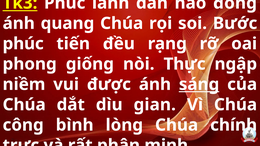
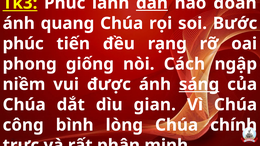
dân underline: none -> present
đóng: đóng -> đoàn
Thực: Thực -> Cách
